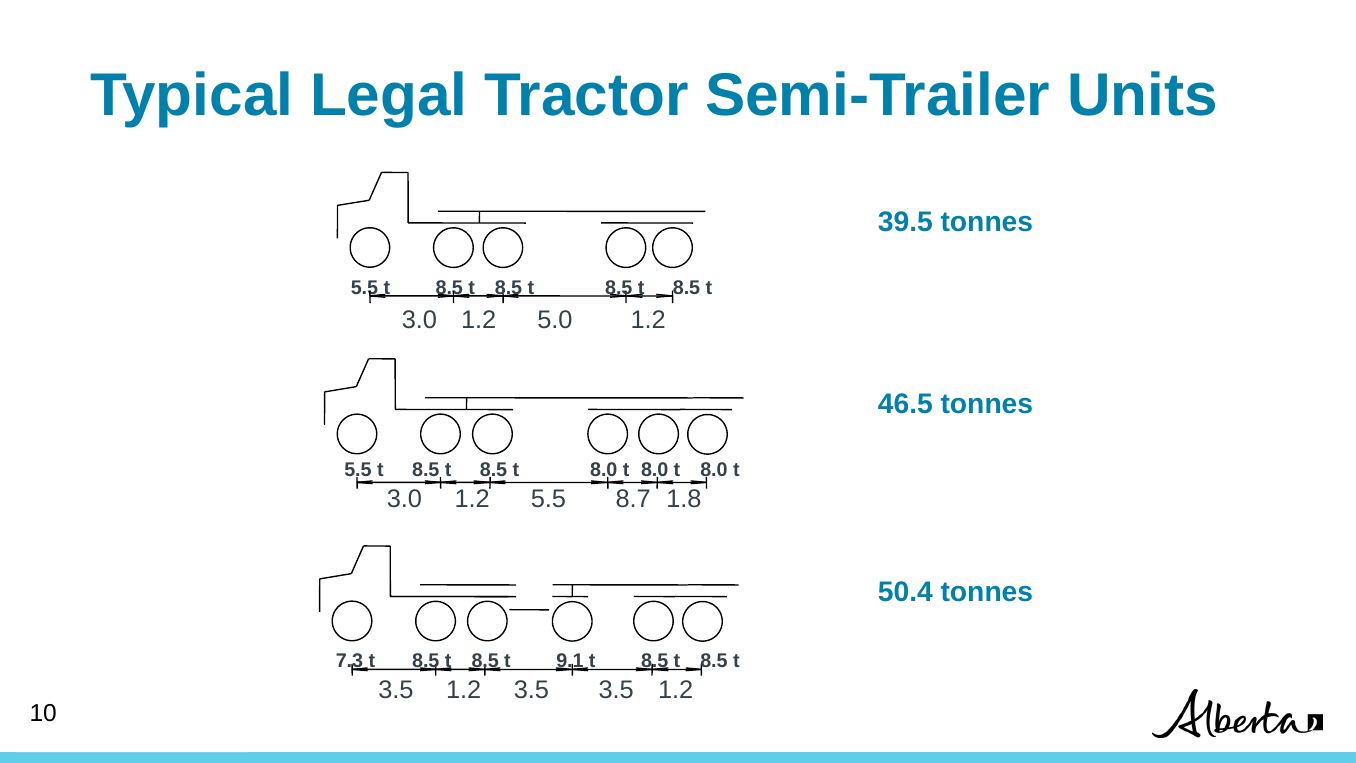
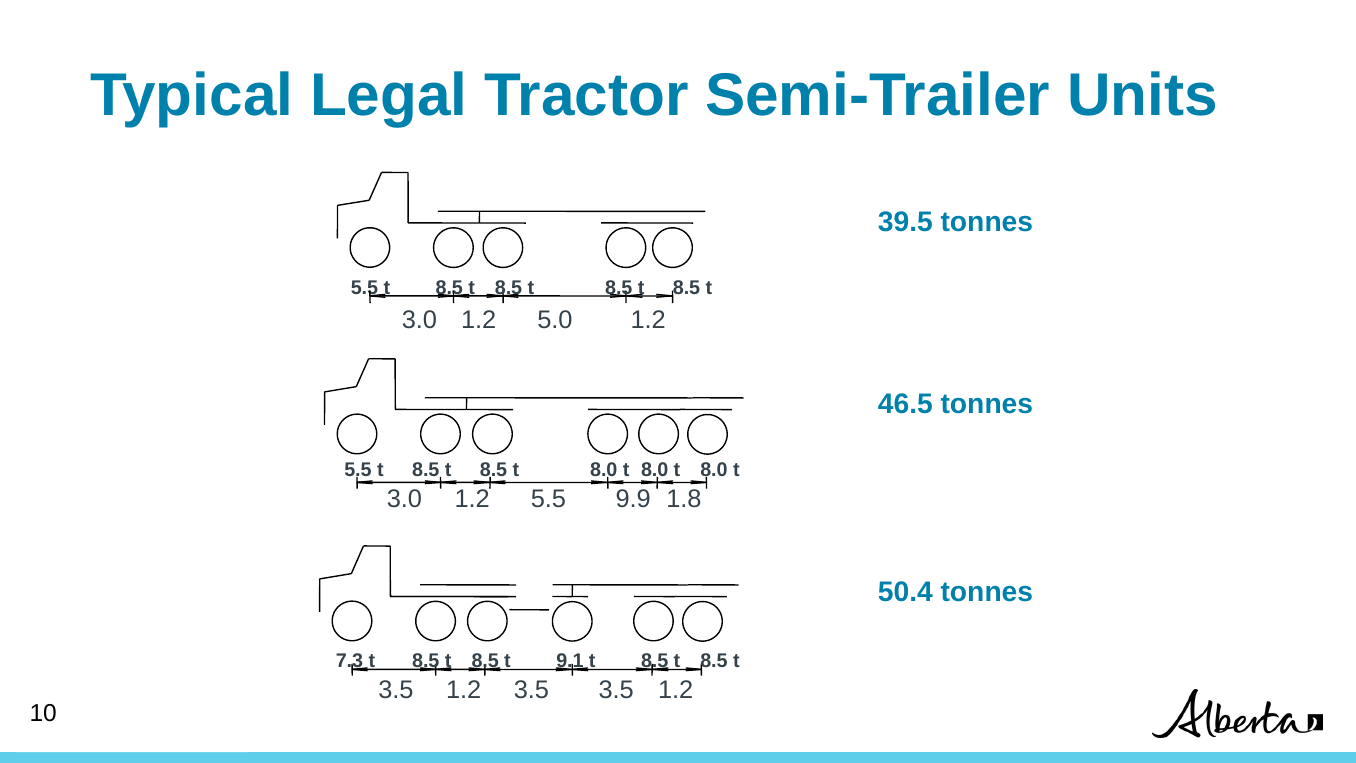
8.7: 8.7 -> 9.9
